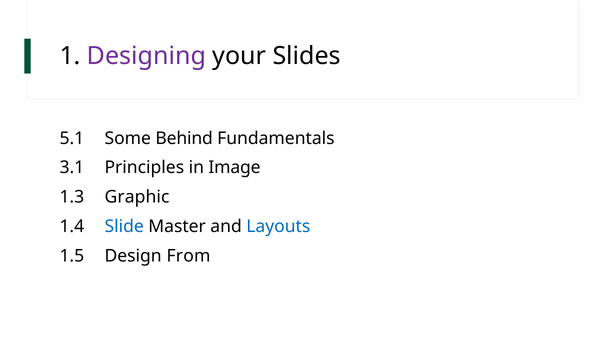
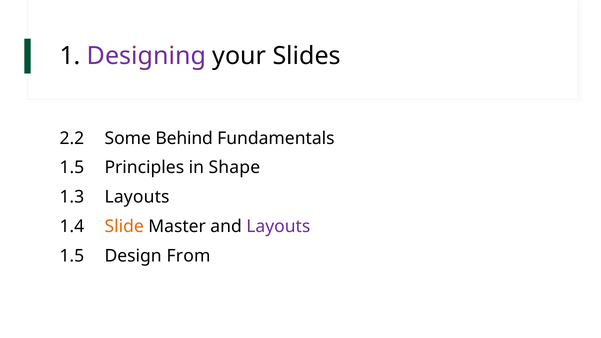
5.1: 5.1 -> 2.2
3.1 at (72, 168): 3.1 -> 1.5
Image: Image -> Shape
1.3 Graphic: Graphic -> Layouts
Slide colour: blue -> orange
Layouts at (278, 226) colour: blue -> purple
